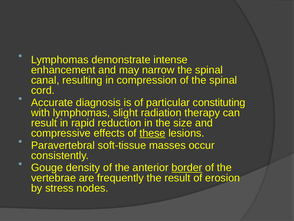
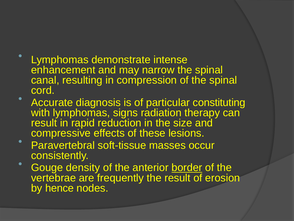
slight: slight -> signs
these underline: present -> none
stress: stress -> hence
